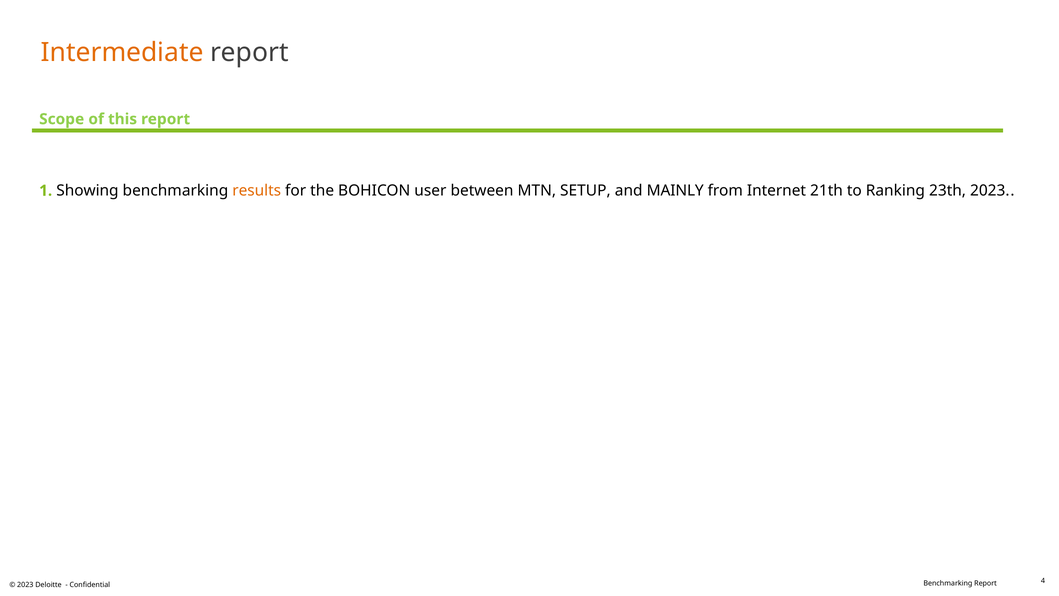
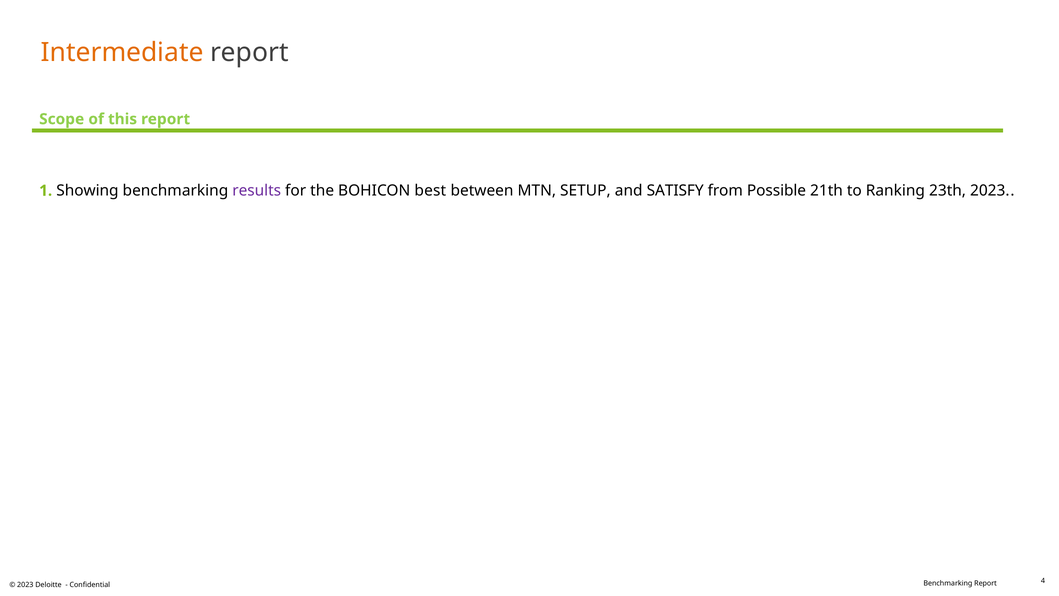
results colour: orange -> purple
user: user -> best
MAINLY: MAINLY -> SATISFY
Internet: Internet -> Possible
